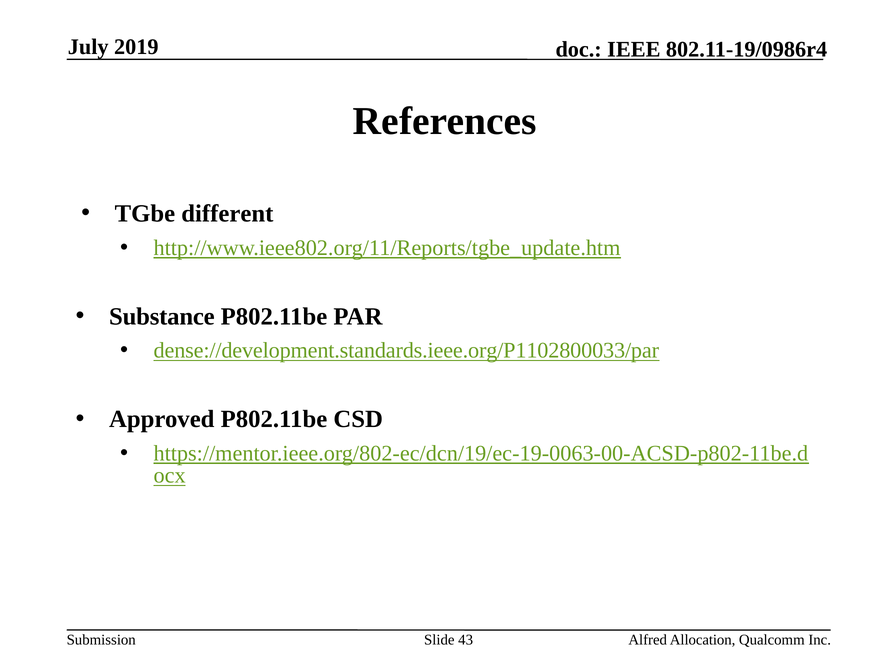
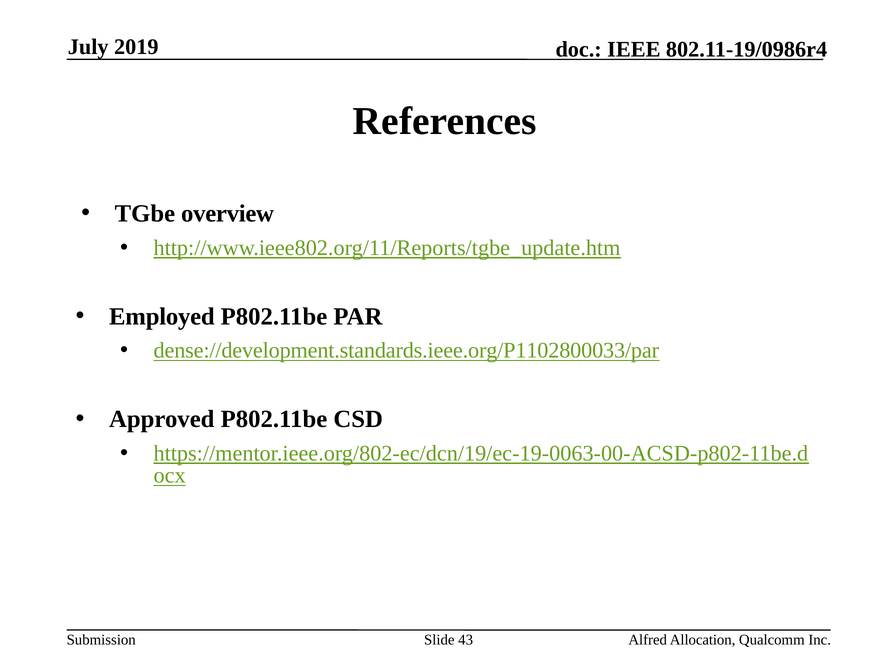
different: different -> overview
Substance: Substance -> Employed
